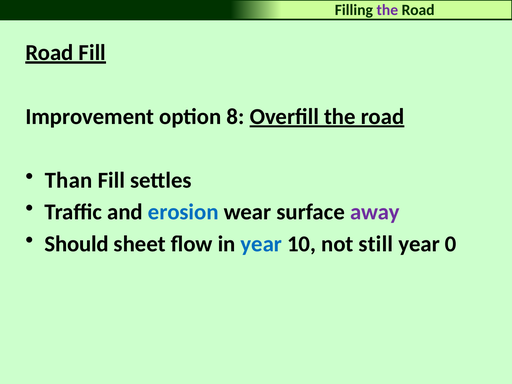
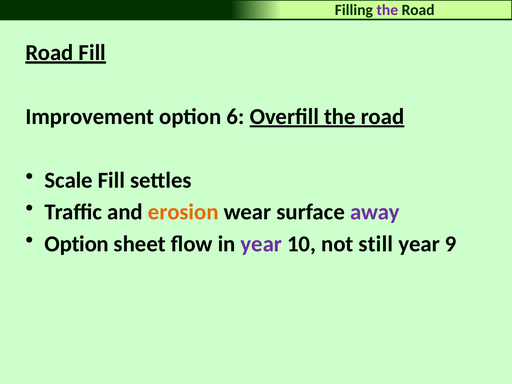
8: 8 -> 6
Than: Than -> Scale
erosion colour: blue -> orange
Should at (77, 244): Should -> Option
year at (261, 244) colour: blue -> purple
0: 0 -> 9
